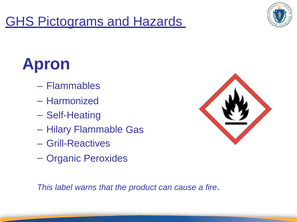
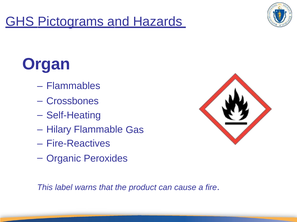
Apron: Apron -> Organ
Harmonized: Harmonized -> Crossbones
Grill-Reactives: Grill-Reactives -> Fire-Reactives
